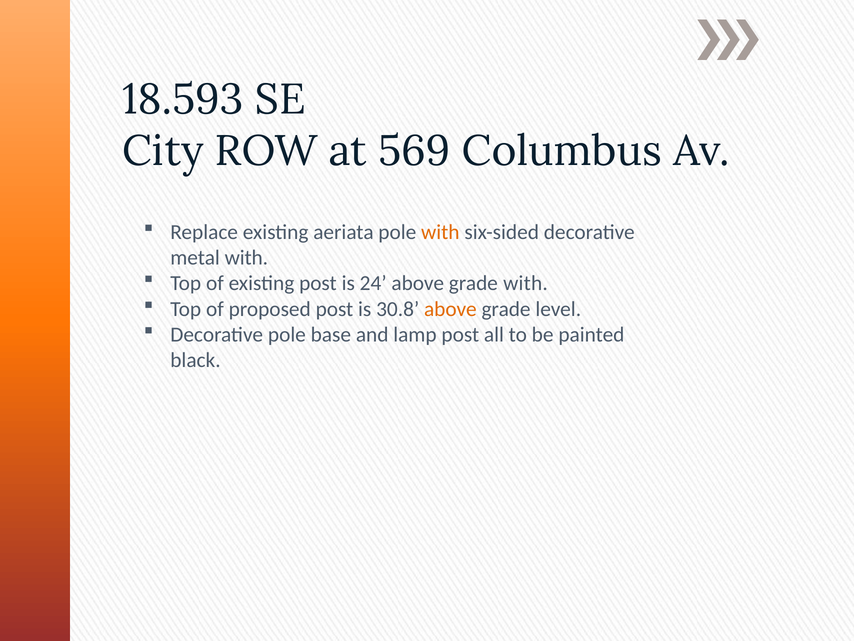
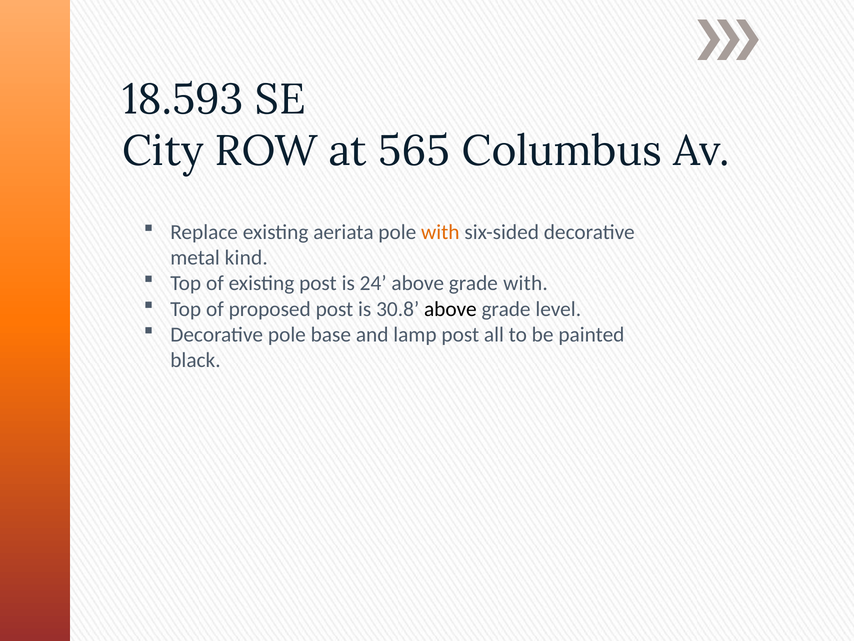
569: 569 -> 565
metal with: with -> kind
above at (450, 309) colour: orange -> black
